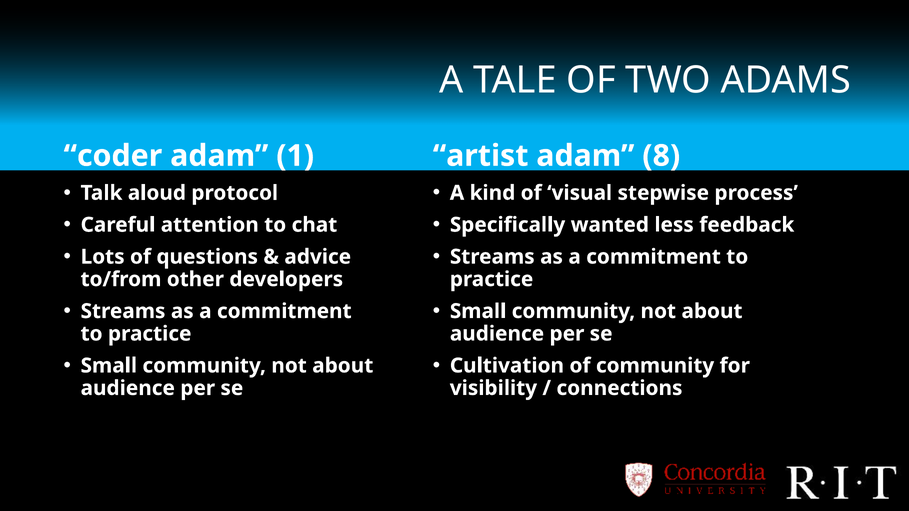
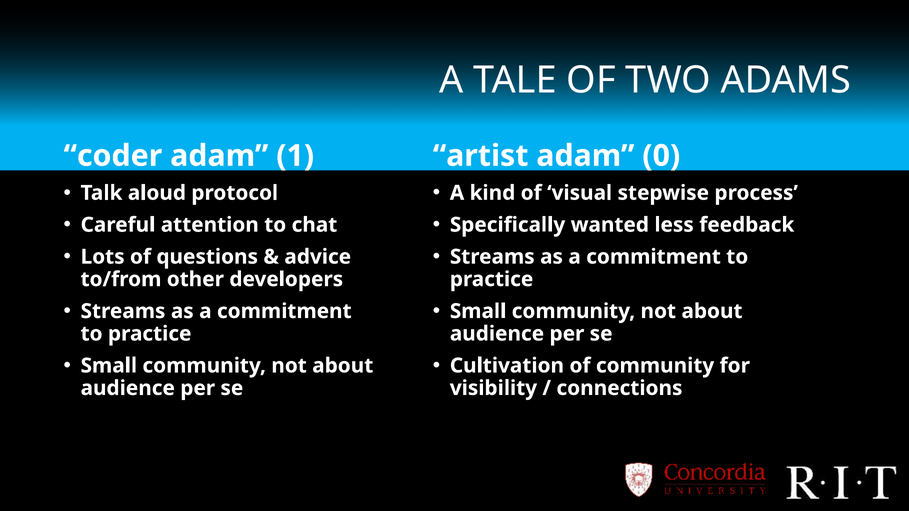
8: 8 -> 0
